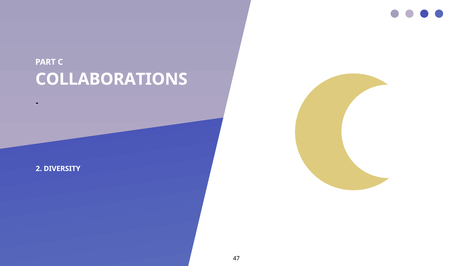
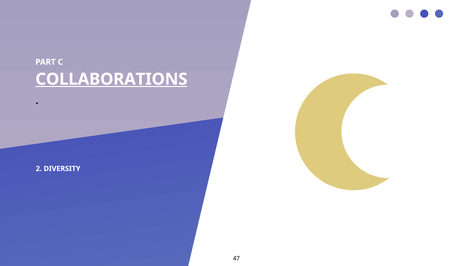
COLLABORATIONS underline: none -> present
